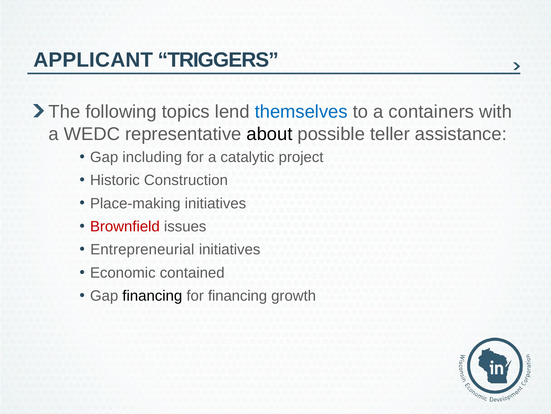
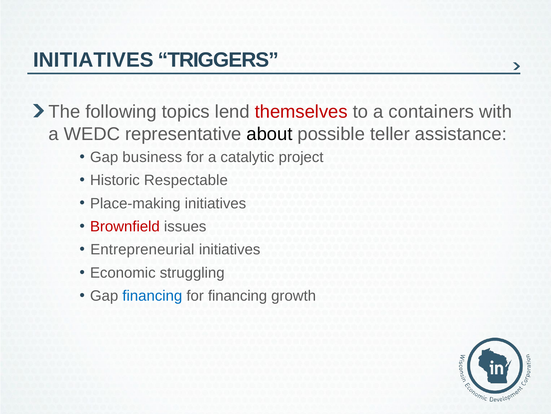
APPLICANT at (93, 60): APPLICANT -> INITIATIVES
themselves colour: blue -> red
including: including -> business
Construction: Construction -> Respectable
contained: contained -> struggling
financing at (152, 295) colour: black -> blue
